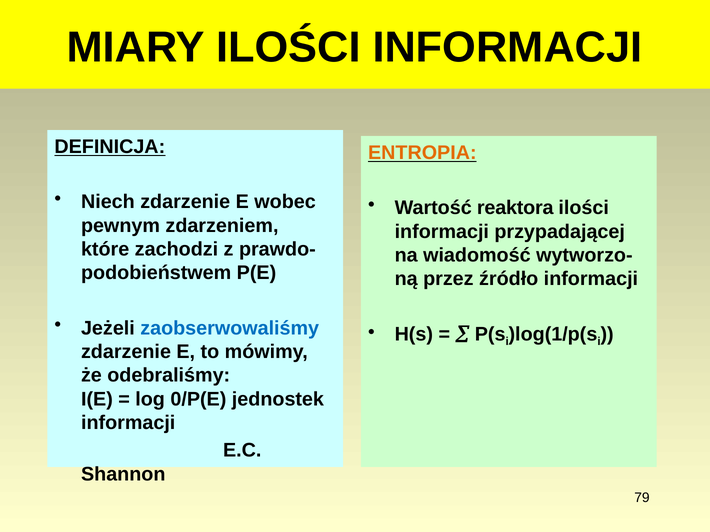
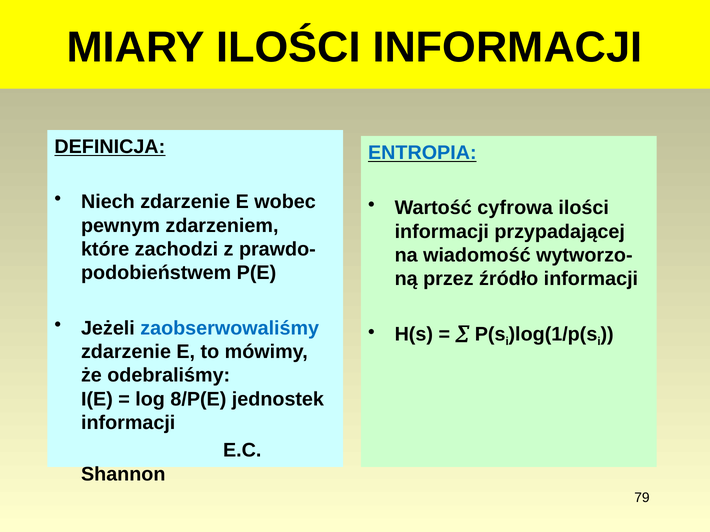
ENTROPIA colour: orange -> blue
reaktora: reaktora -> cyfrowa
0/P(E: 0/P(E -> 8/P(E
